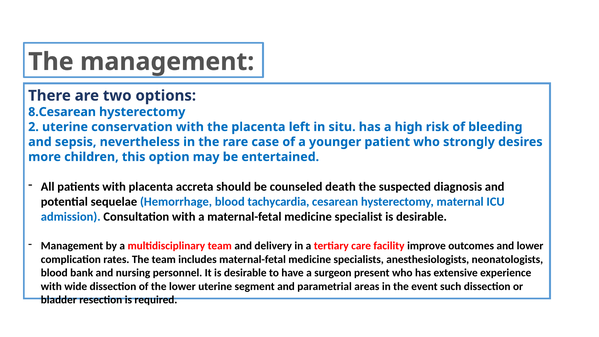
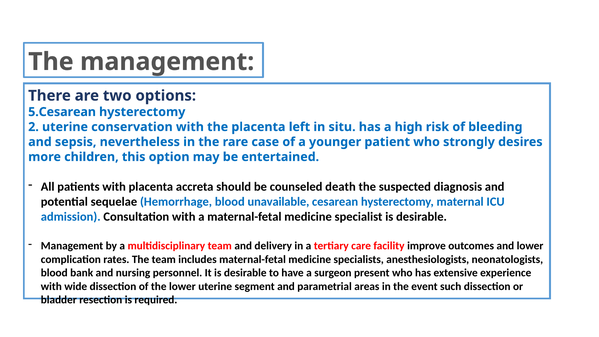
8.Cesarean: 8.Cesarean -> 5.Cesarean
tachycardia: tachycardia -> unavailable
